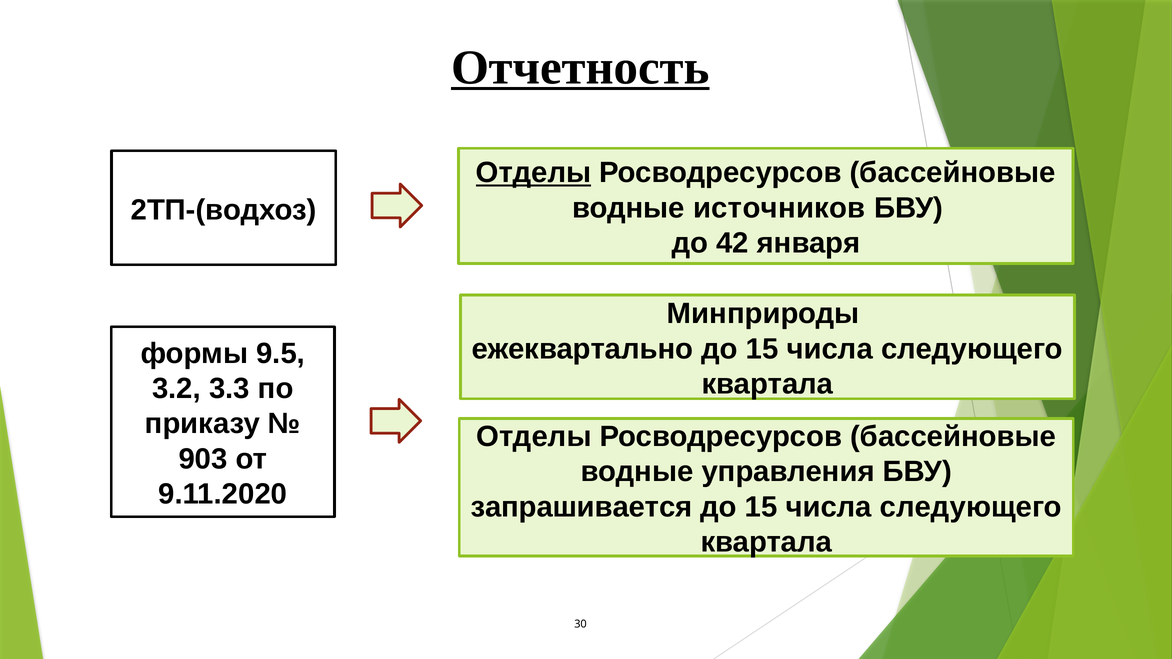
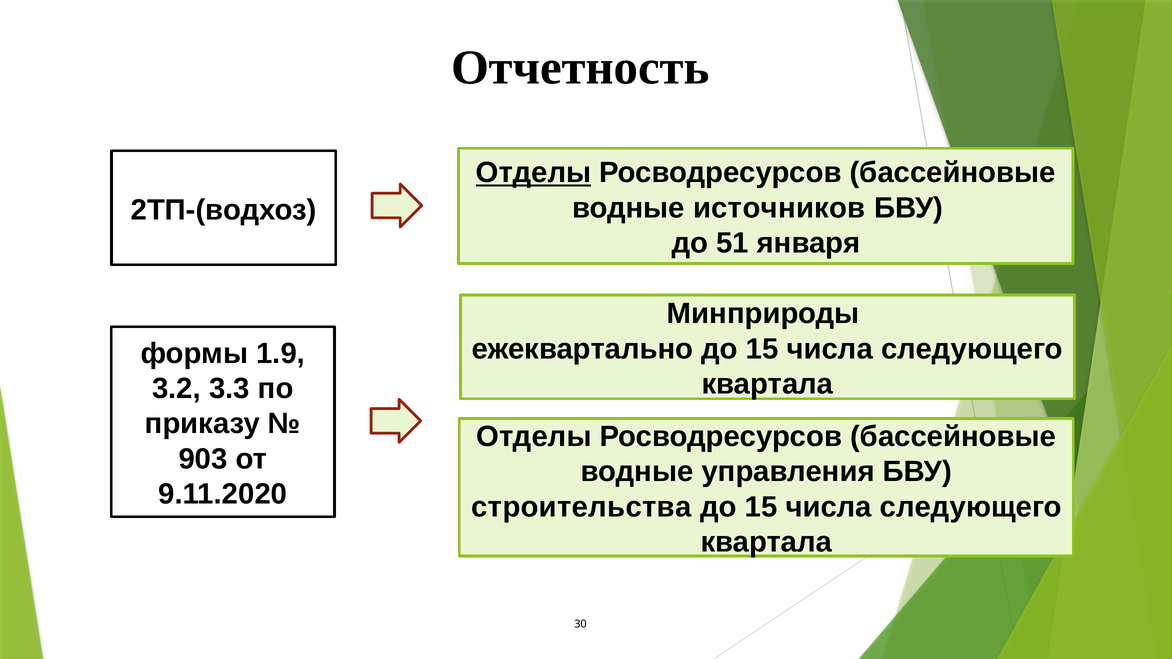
Отчетность underline: present -> none
42: 42 -> 51
9.5: 9.5 -> 1.9
запрашивается: запрашивается -> строительства
